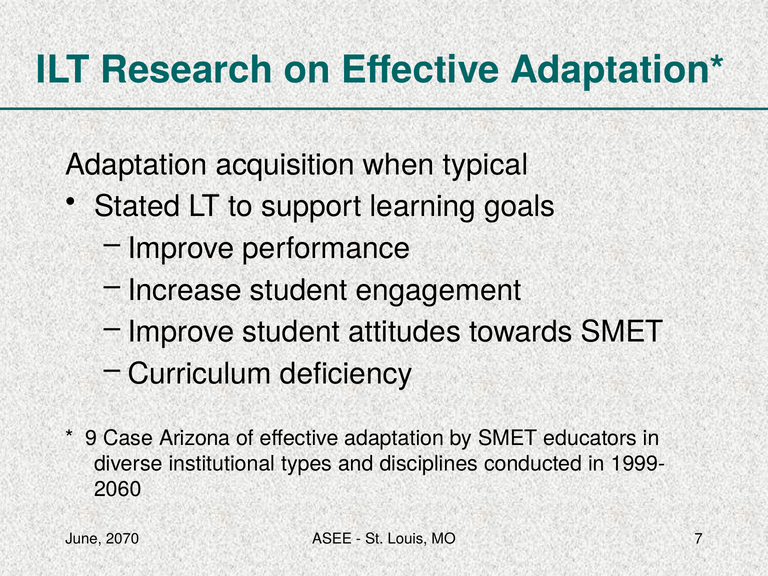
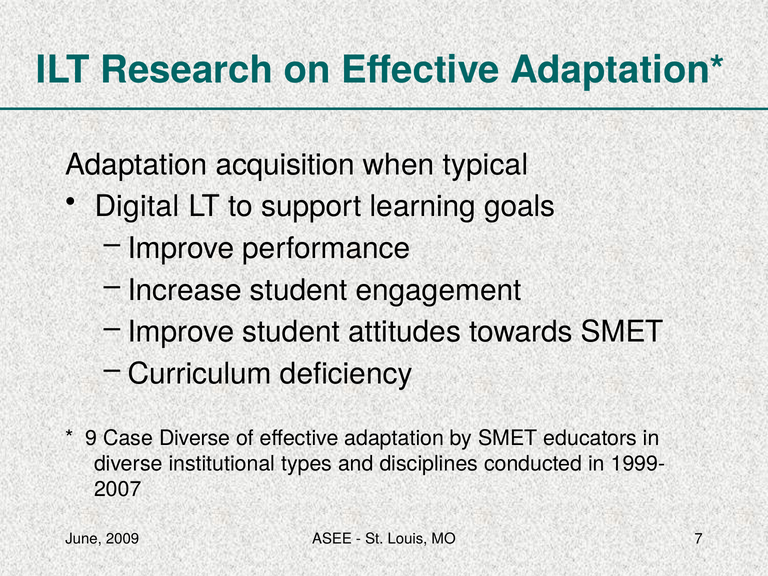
Stated: Stated -> Digital
Case Arizona: Arizona -> Diverse
2060: 2060 -> 2007
2070: 2070 -> 2009
